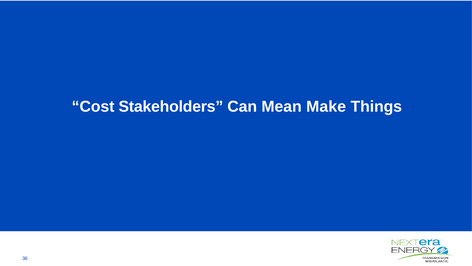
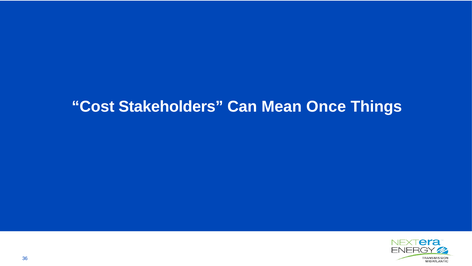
Make: Make -> Once
